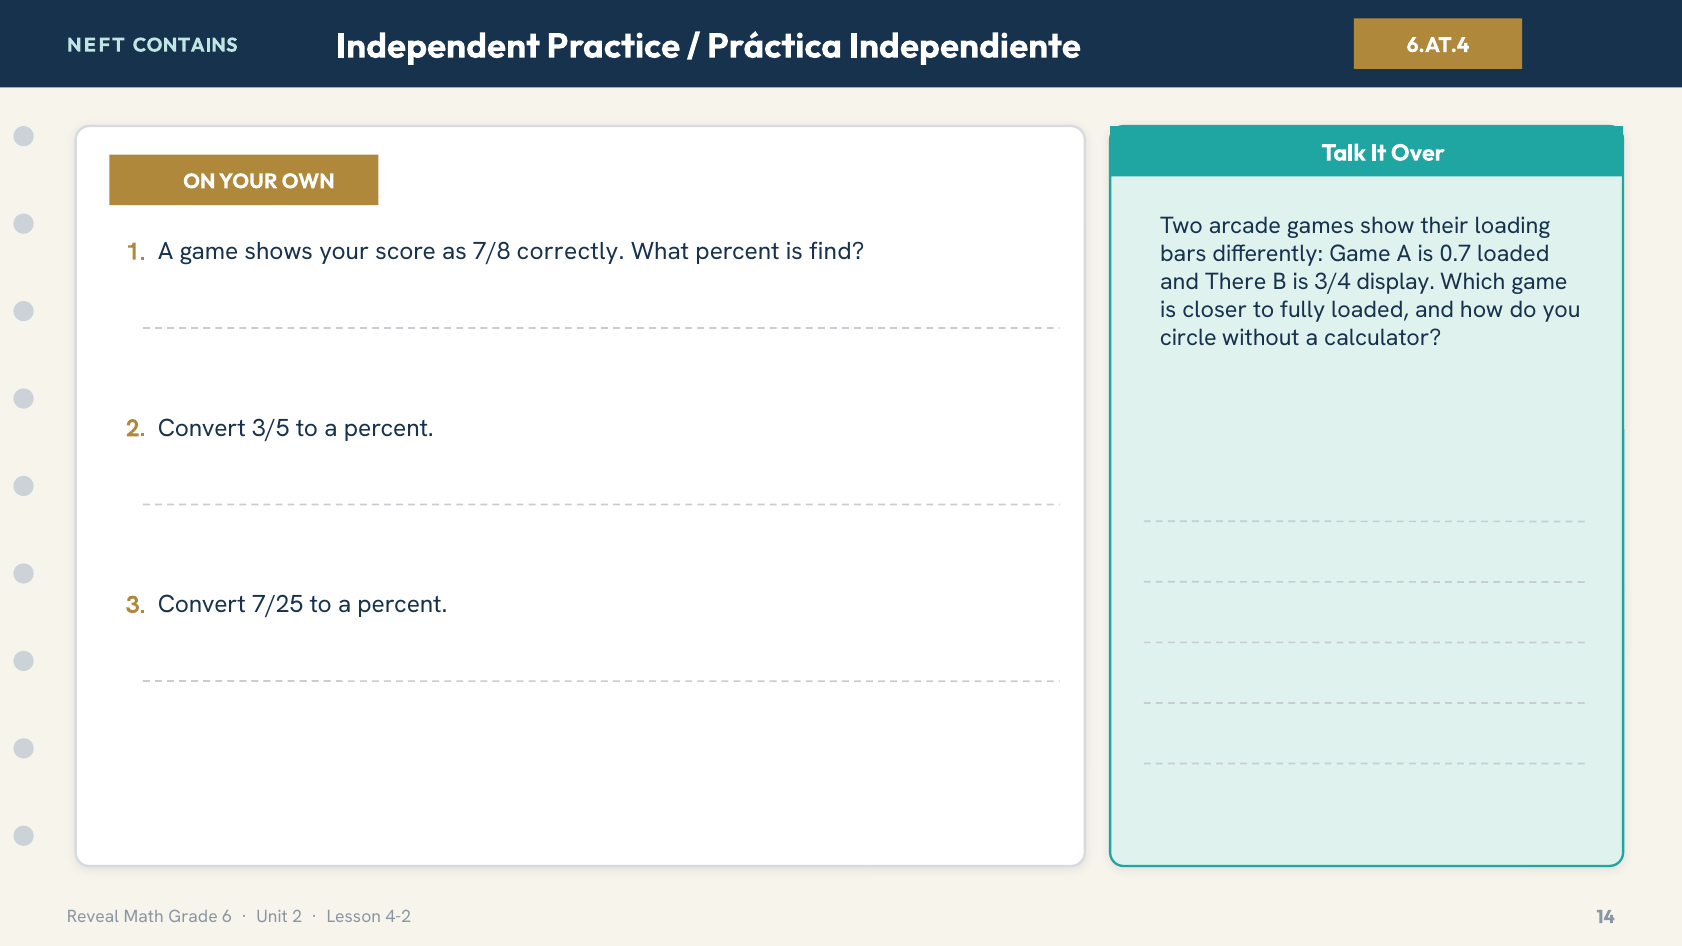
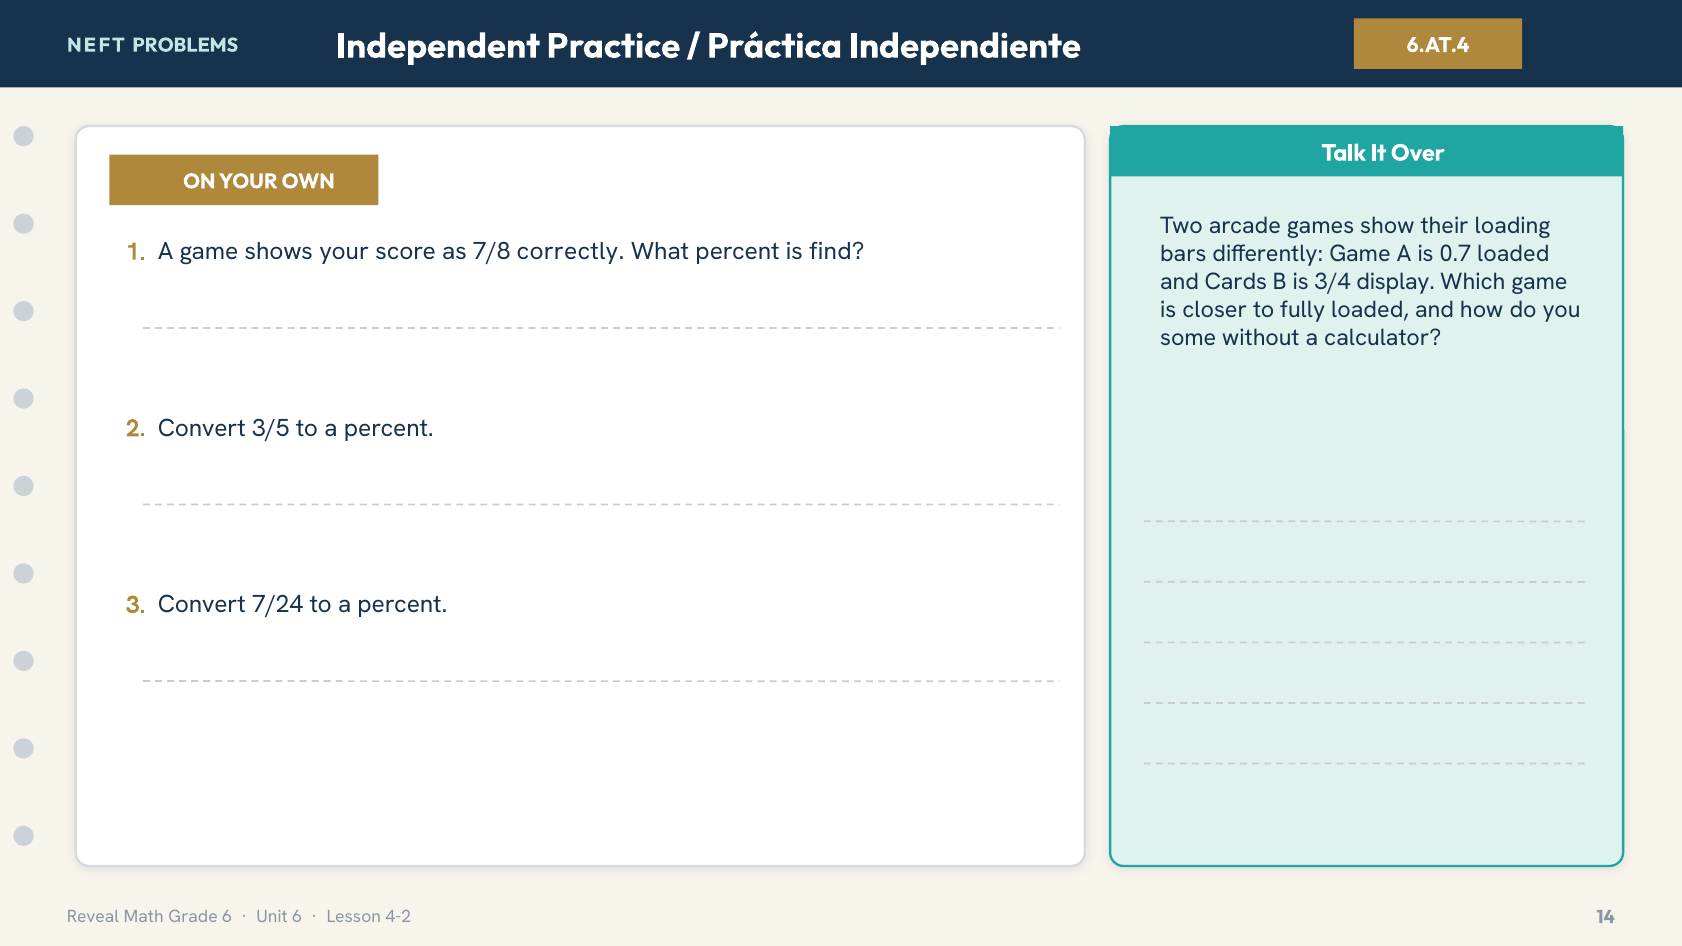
CONTAINS: CONTAINS -> PROBLEMS
There: There -> Cards
circle: circle -> some
7/25: 7/25 -> 7/24
Unit 2: 2 -> 6
